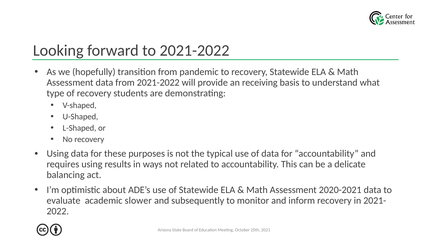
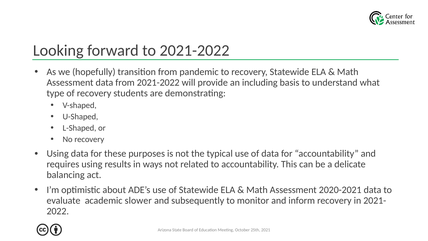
receiving: receiving -> including
